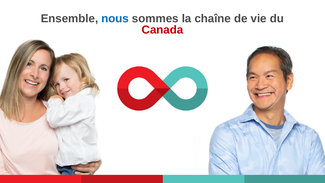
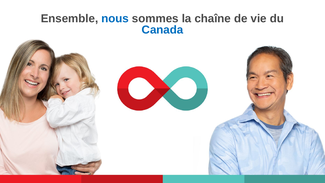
Canada colour: red -> blue
